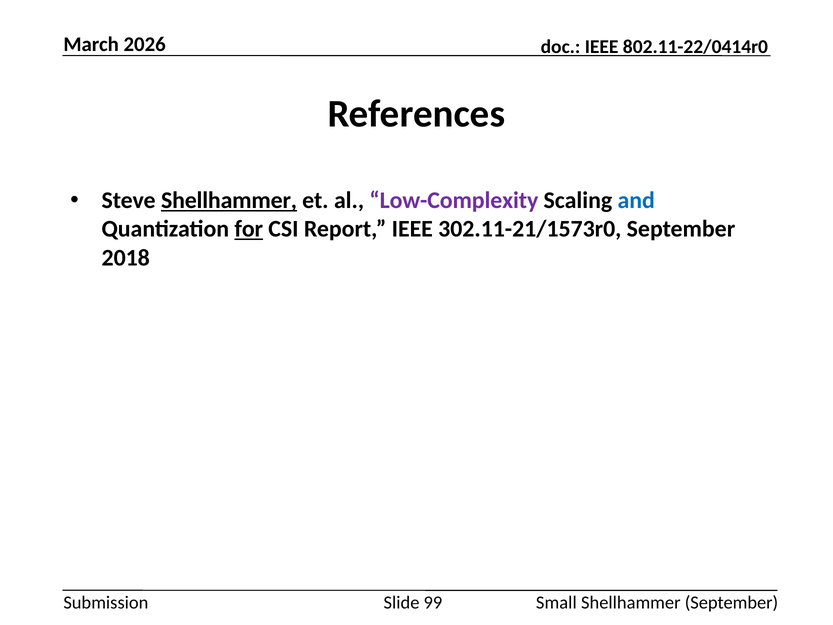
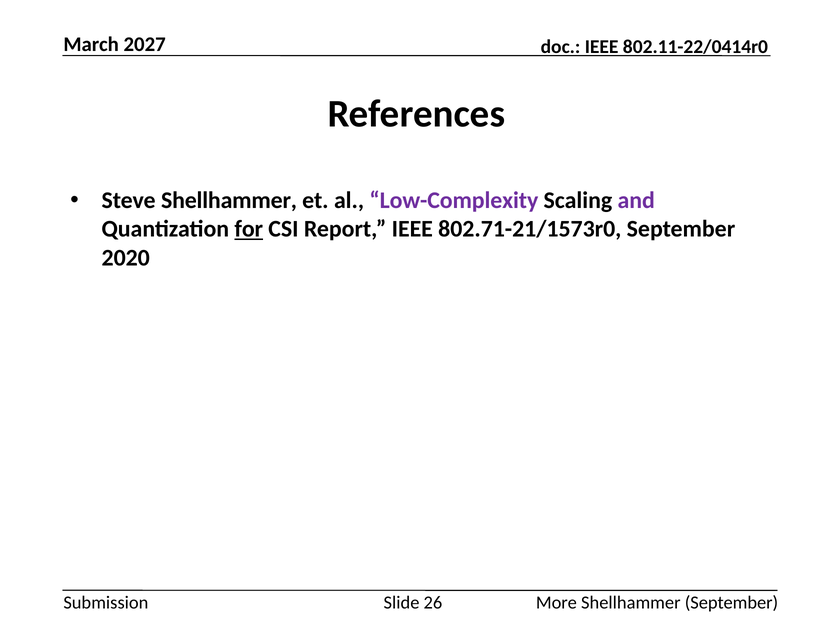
2026: 2026 -> 2027
Shellhammer at (229, 200) underline: present -> none
and colour: blue -> purple
302.11-21/1573r0: 302.11-21/1573r0 -> 802.71-21/1573r0
2018: 2018 -> 2020
99: 99 -> 26
Small: Small -> More
